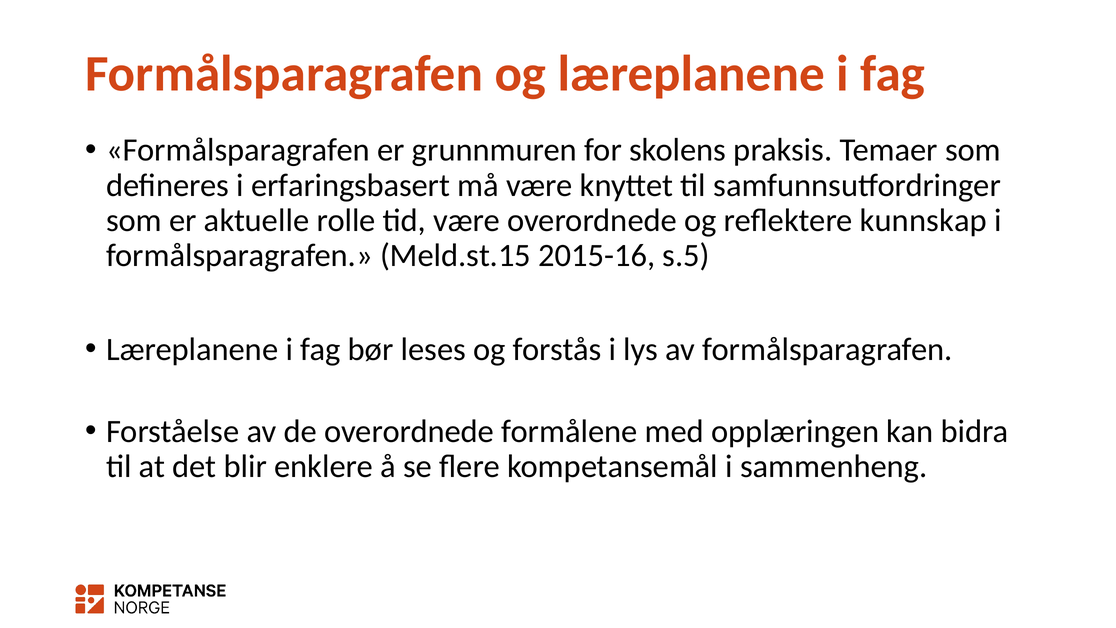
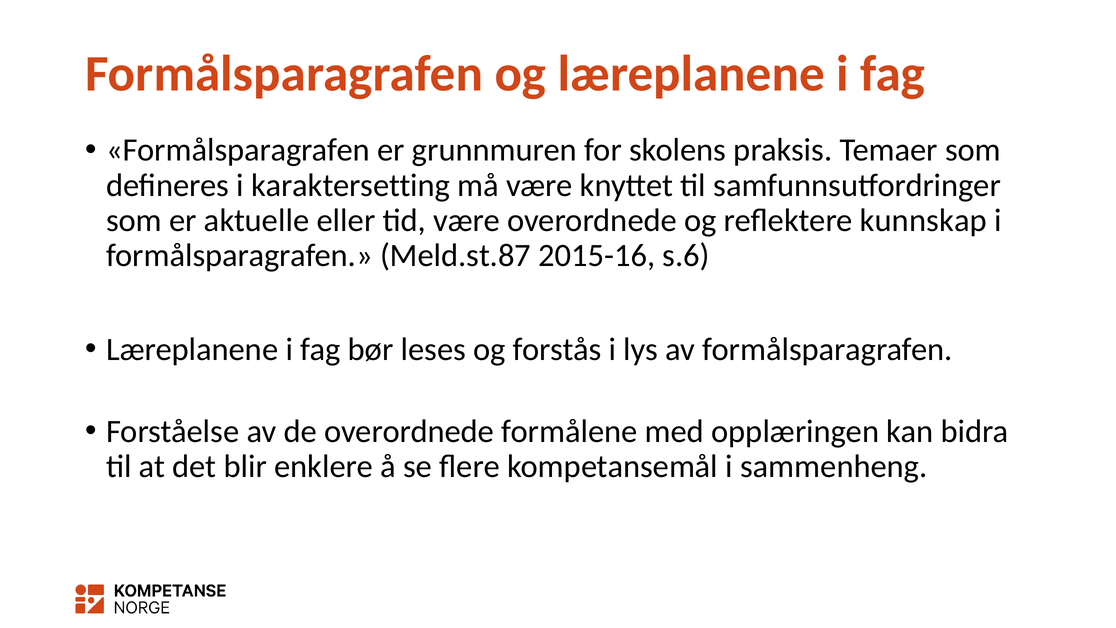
erfaringsbasert: erfaringsbasert -> karaktersetting
rolle: rolle -> eller
Meld.st.15: Meld.st.15 -> Meld.st.87
s.5: s.5 -> s.6
